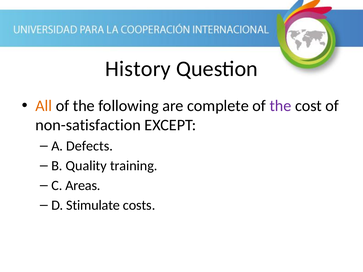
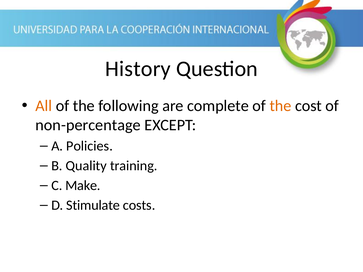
the at (280, 106) colour: purple -> orange
non-satisfaction: non-satisfaction -> non-percentage
Defects: Defects -> Policies
Areas: Areas -> Make
